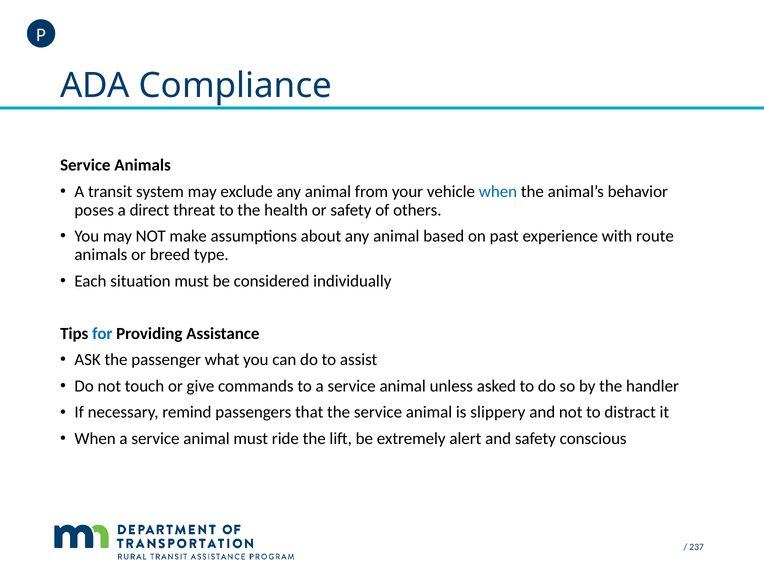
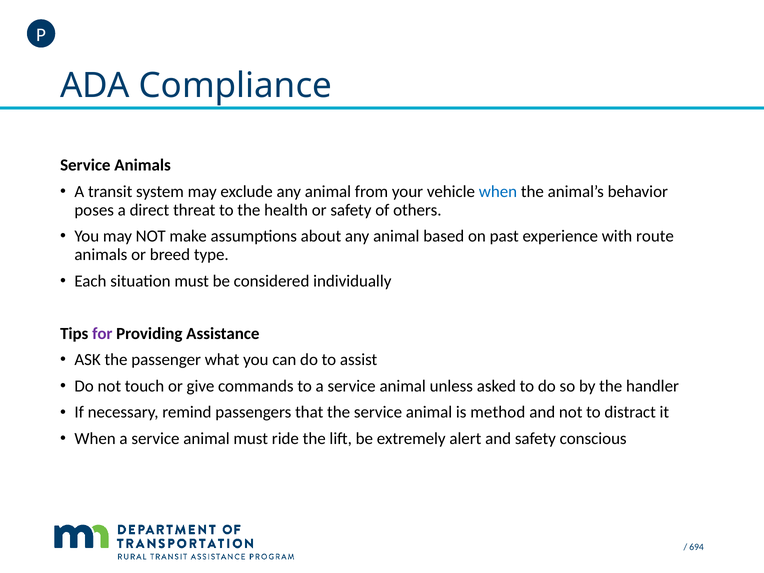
for colour: blue -> purple
slippery: slippery -> method
237: 237 -> 694
